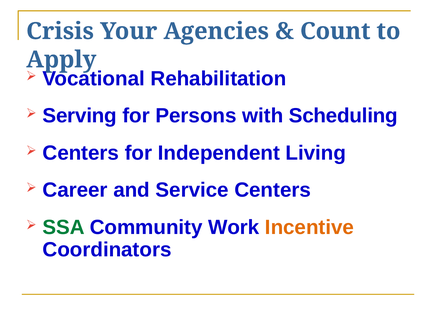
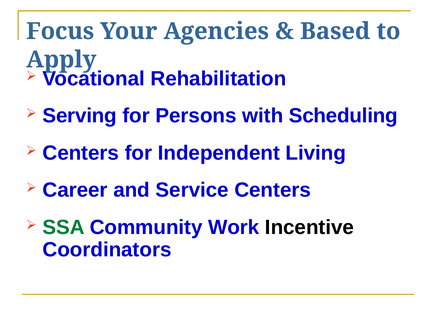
Crisis: Crisis -> Focus
Count: Count -> Based
Incentive colour: orange -> black
